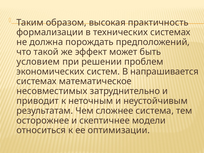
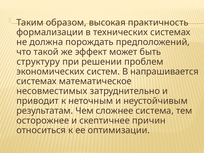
условием: условием -> структуру
модели: модели -> причин
